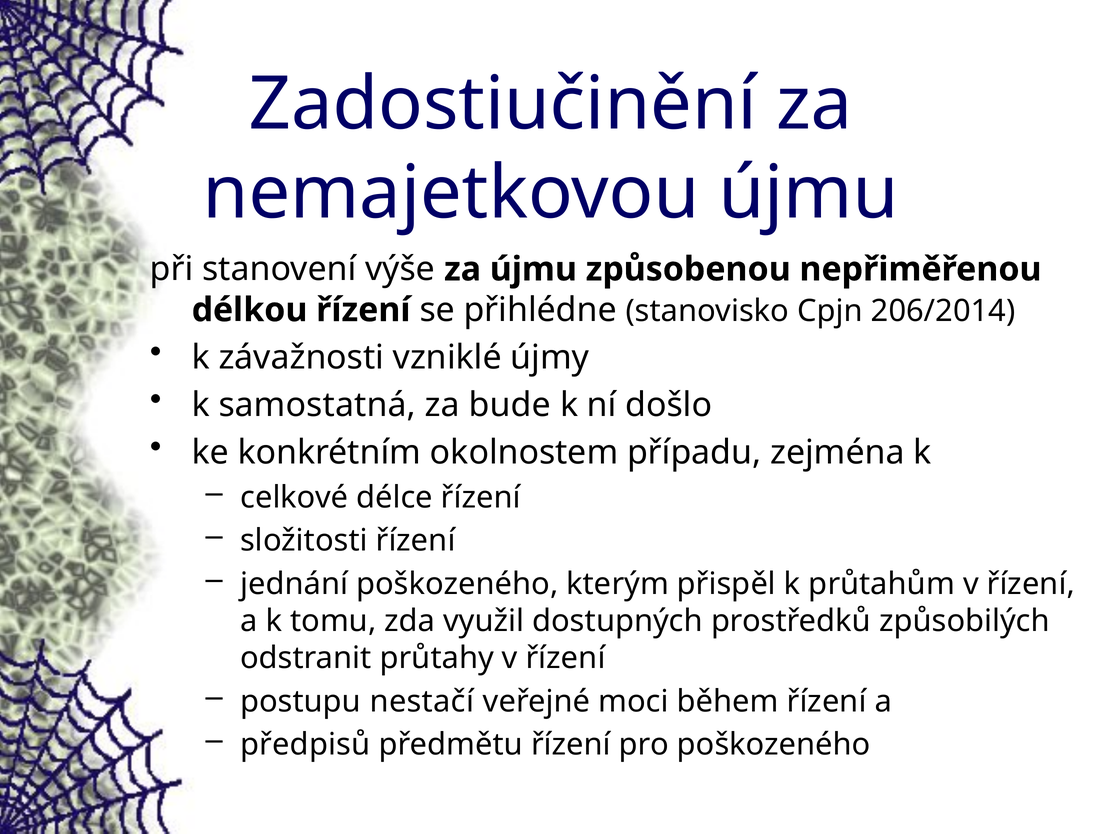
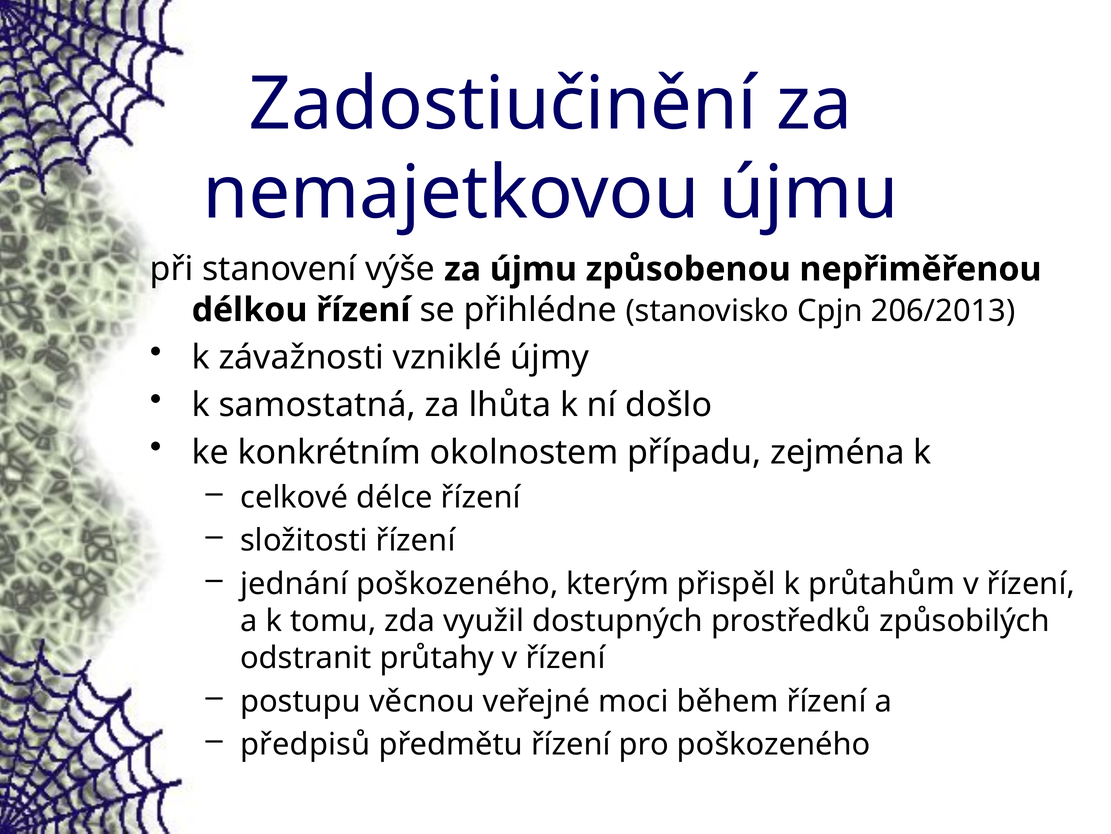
206/2014: 206/2014 -> 206/2013
bude: bude -> lhůta
nestačí: nestačí -> věcnou
